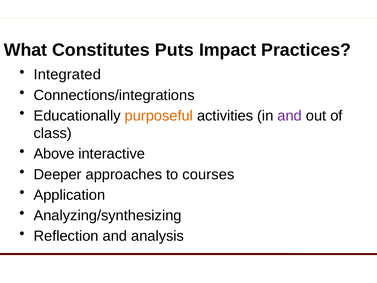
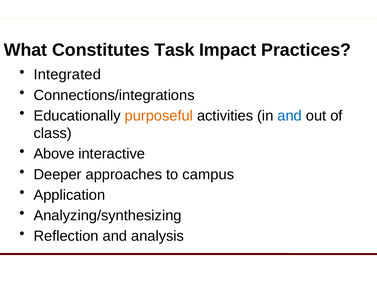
Puts: Puts -> Task
and at (290, 116) colour: purple -> blue
courses: courses -> campus
